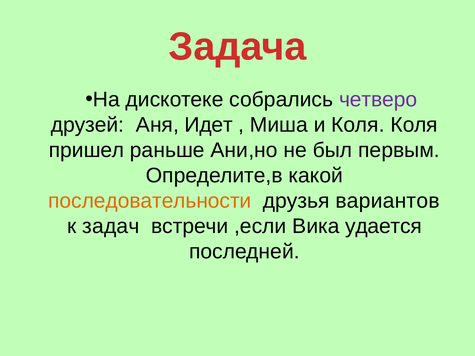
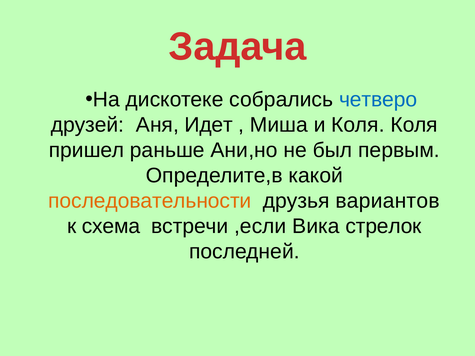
четверо colour: purple -> blue
задач: задач -> схема
удается: удается -> стрелок
